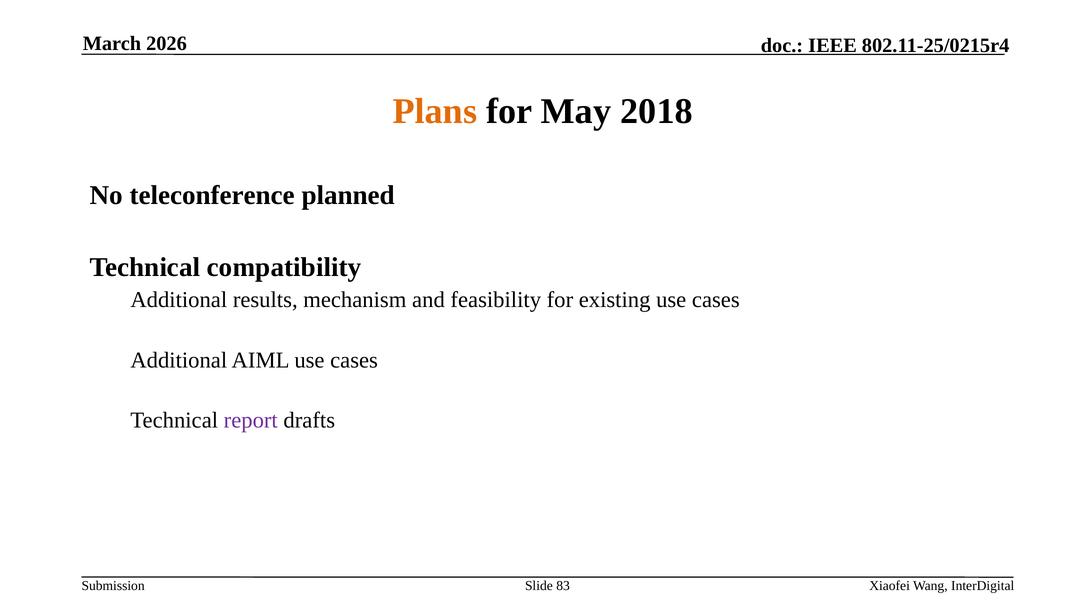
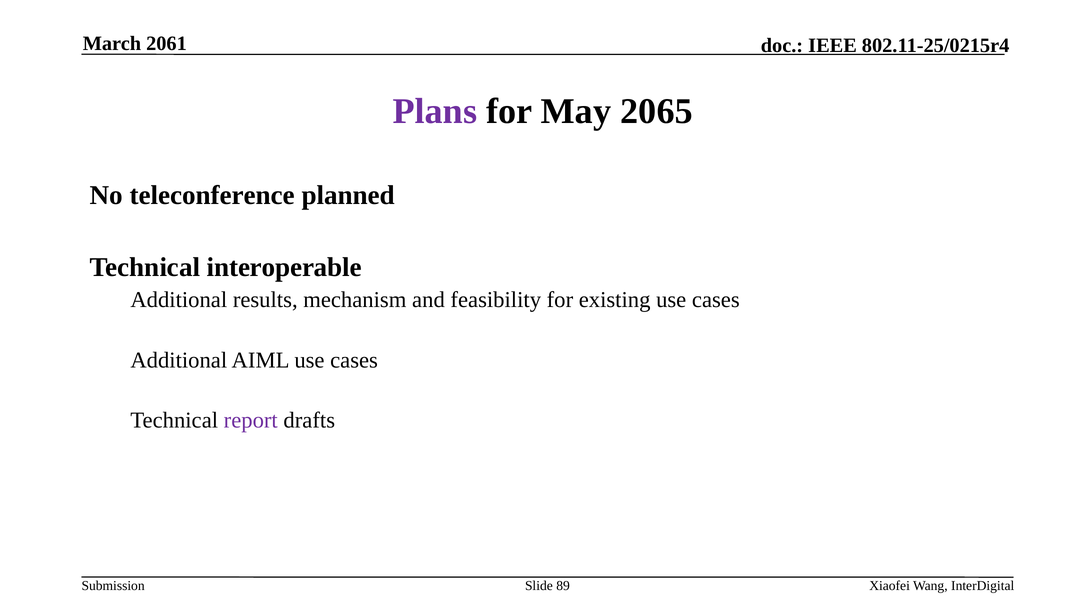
2026: 2026 -> 2061
Plans colour: orange -> purple
2018: 2018 -> 2065
compatibility: compatibility -> interoperable
83: 83 -> 89
